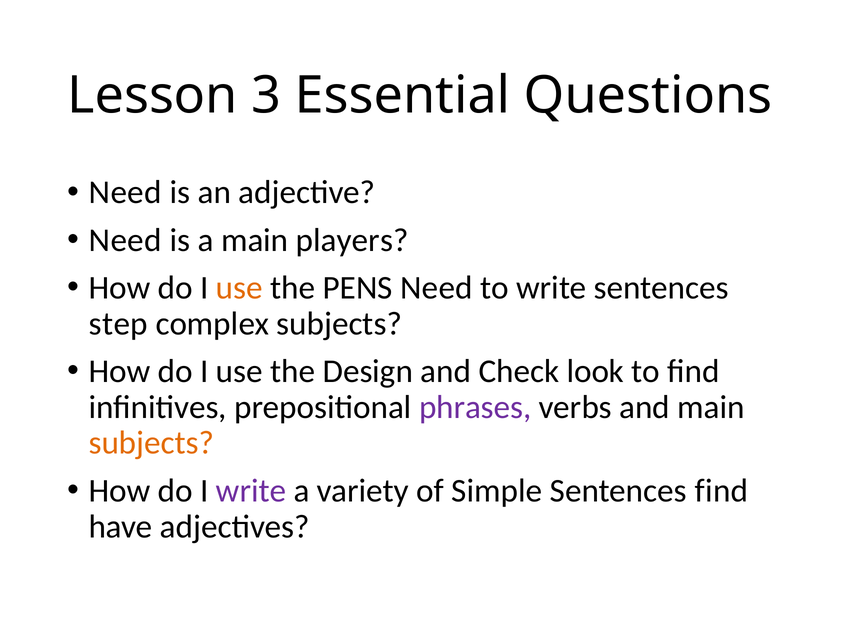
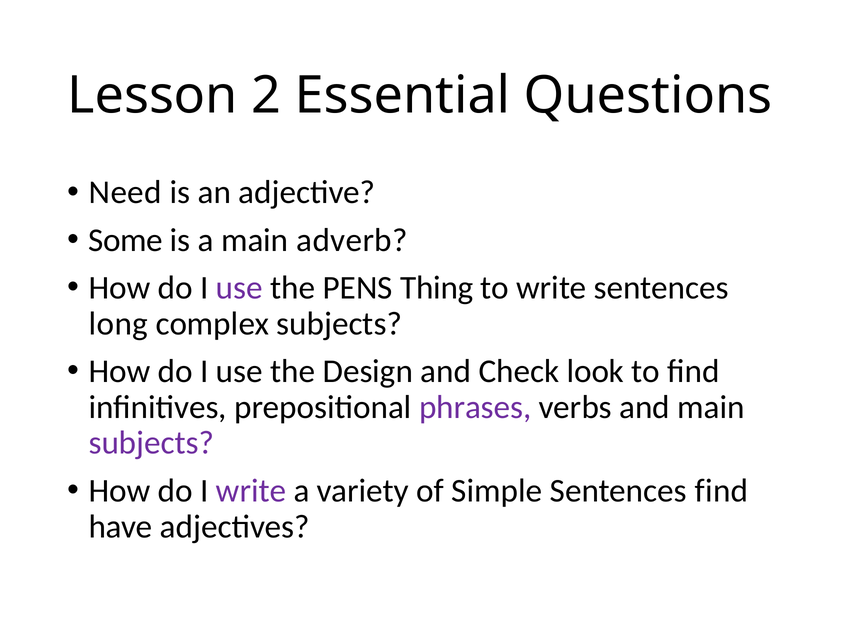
3: 3 -> 2
Need at (125, 240): Need -> Some
players: players -> adverb
use at (239, 288) colour: orange -> purple
PENS Need: Need -> Thing
step: step -> long
subjects at (151, 443) colour: orange -> purple
